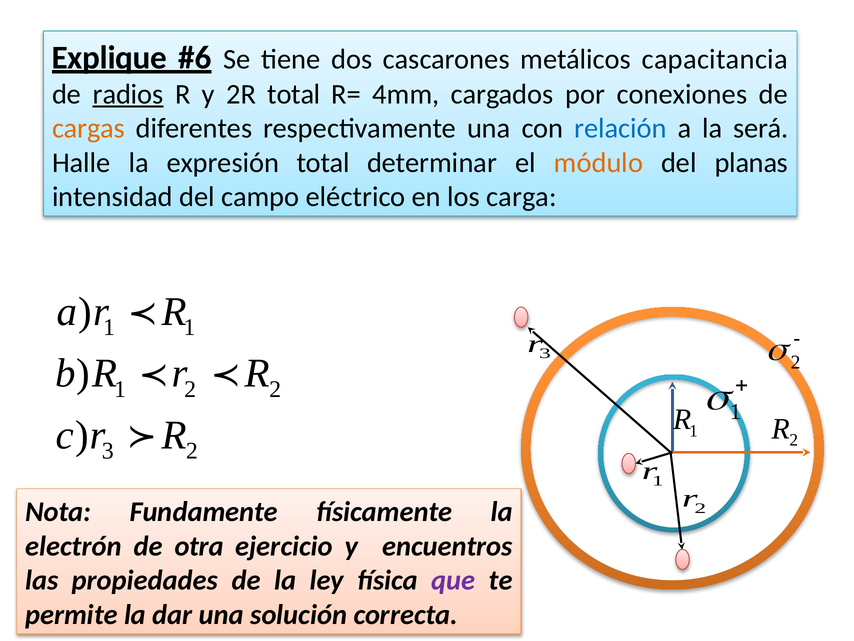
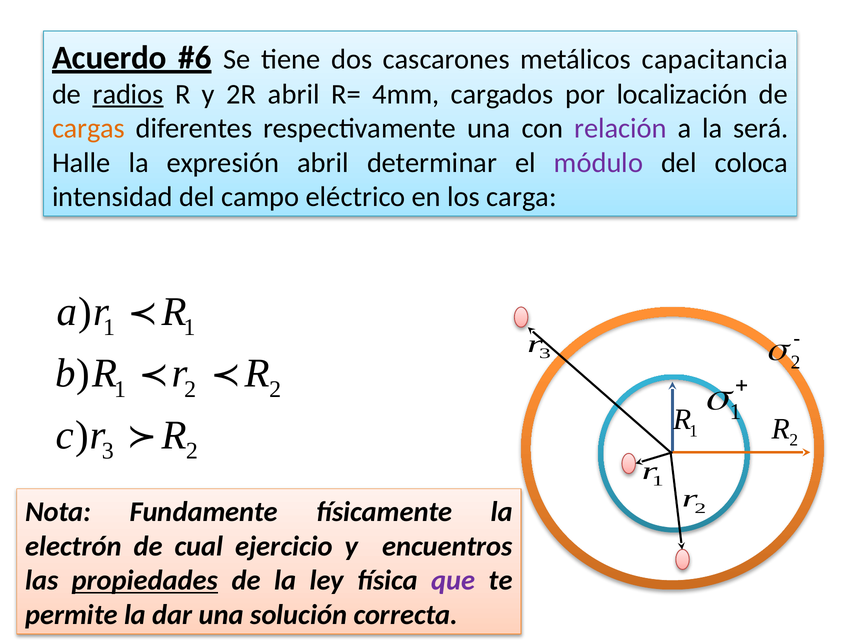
Explique: Explique -> Acuerdo
2R total: total -> abril
conexiones: conexiones -> localización
relación colour: blue -> purple
expresión total: total -> abril
módulo colour: orange -> purple
planas: planas -> coloca
otra: otra -> cual
propiedades underline: none -> present
